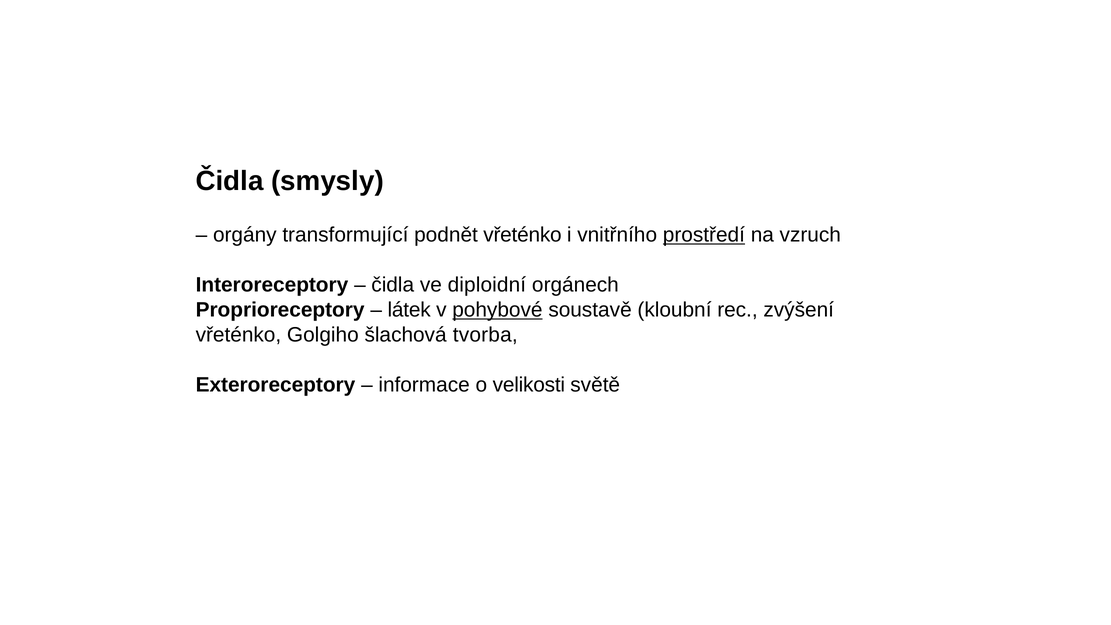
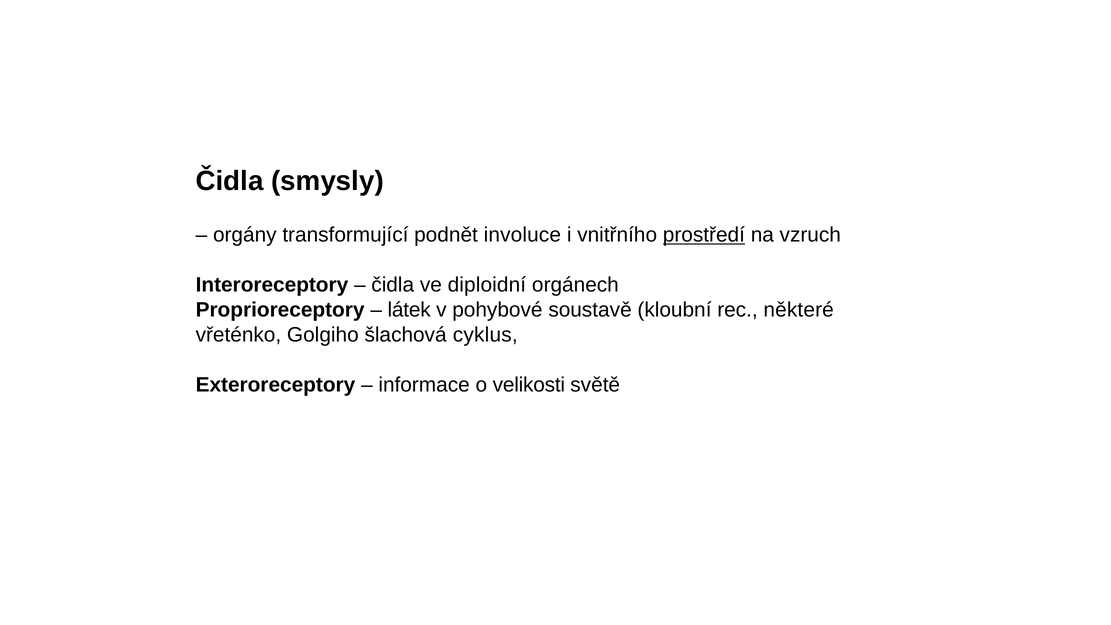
podnět vřeténko: vřeténko -> involuce
pohybové underline: present -> none
zvýšení: zvýšení -> některé
tvorba: tvorba -> cyklus
